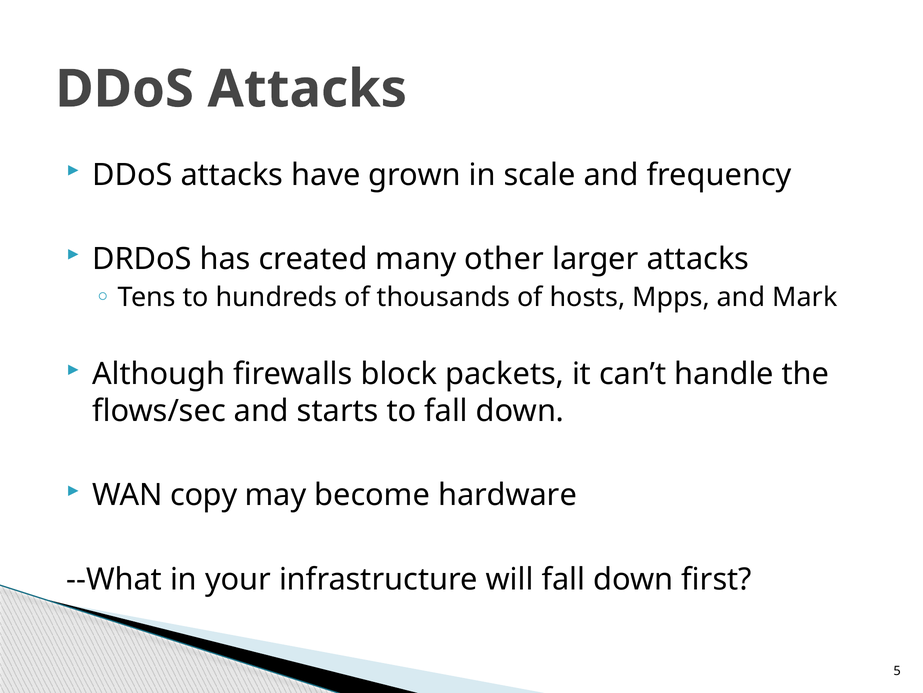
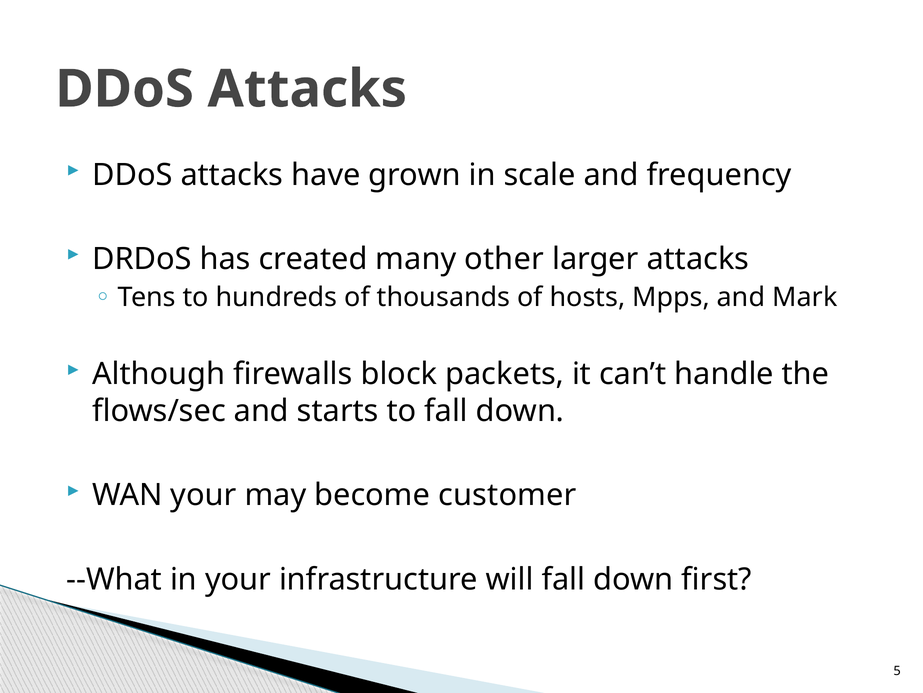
WAN copy: copy -> your
hardware: hardware -> customer
